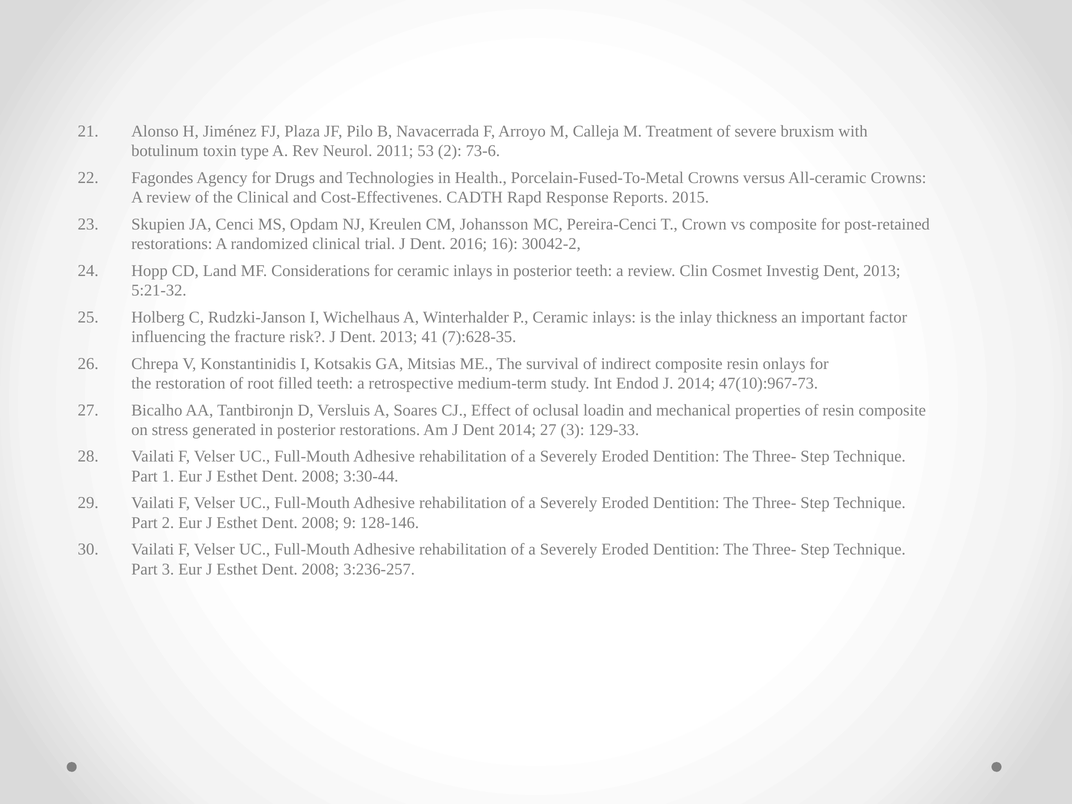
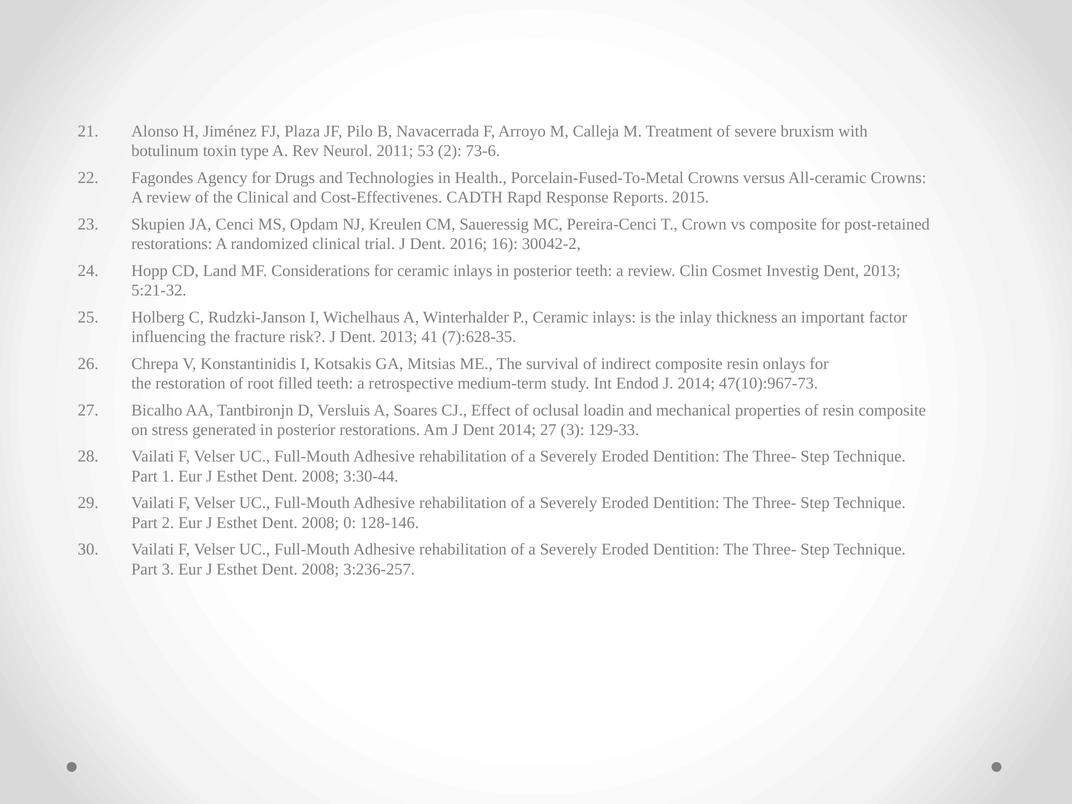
Johansson: Johansson -> Saueressig
9: 9 -> 0
